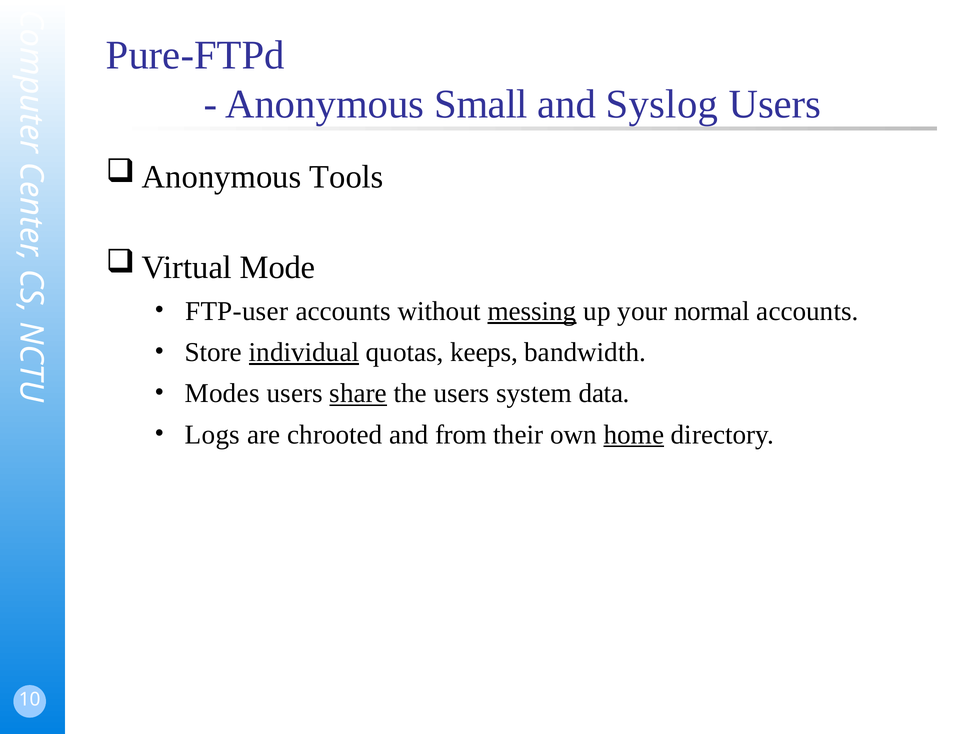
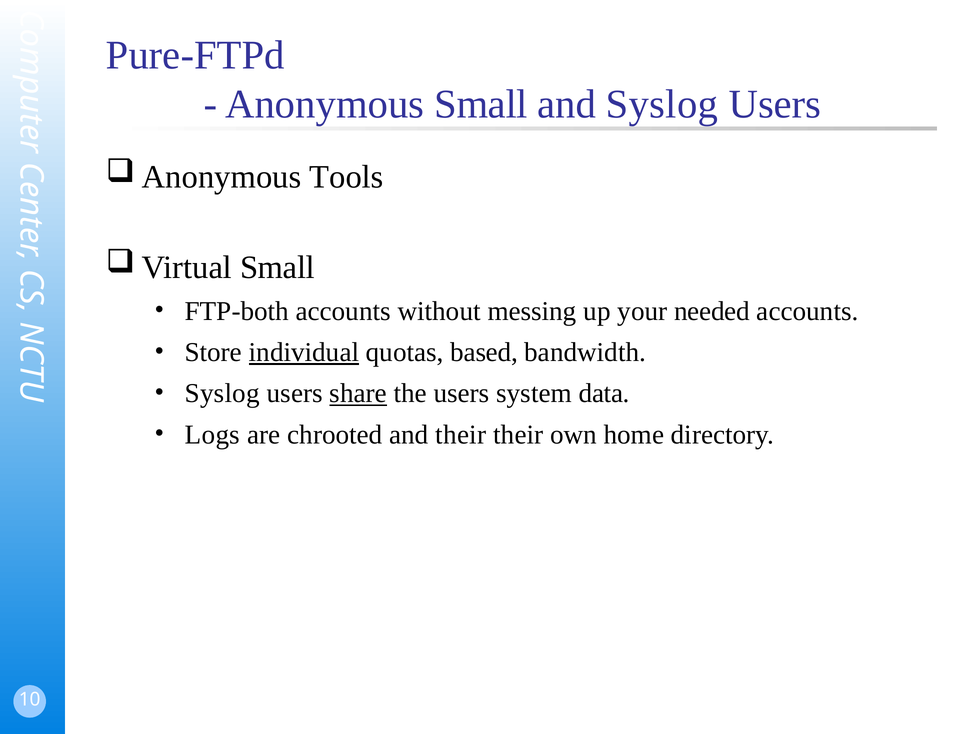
Mode at (278, 267): Mode -> Small
FTP-user: FTP-user -> FTP-both
messing underline: present -> none
normal: normal -> needed
keeps: keeps -> based
Modes at (222, 393): Modes -> Syslog
and from: from -> their
home underline: present -> none
